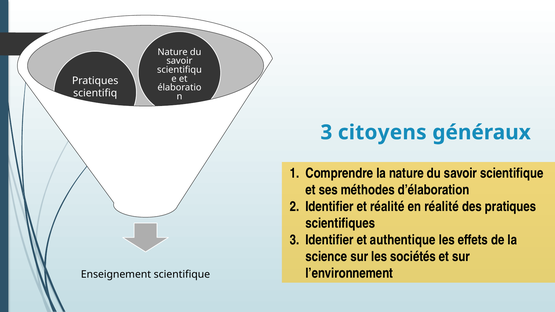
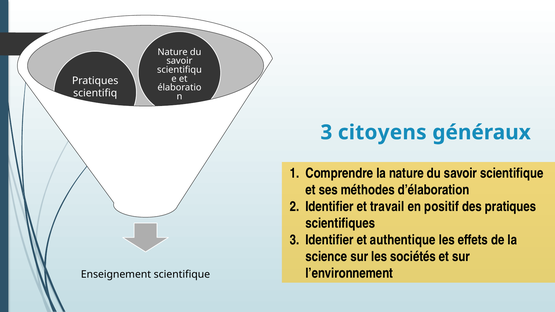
et réalité: réalité -> travail
en réalité: réalité -> positif
